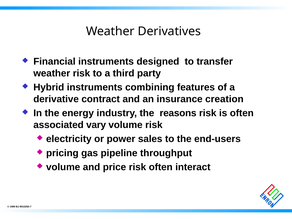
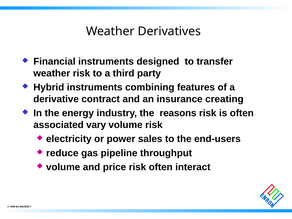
creation: creation -> creating
pricing: pricing -> reduce
